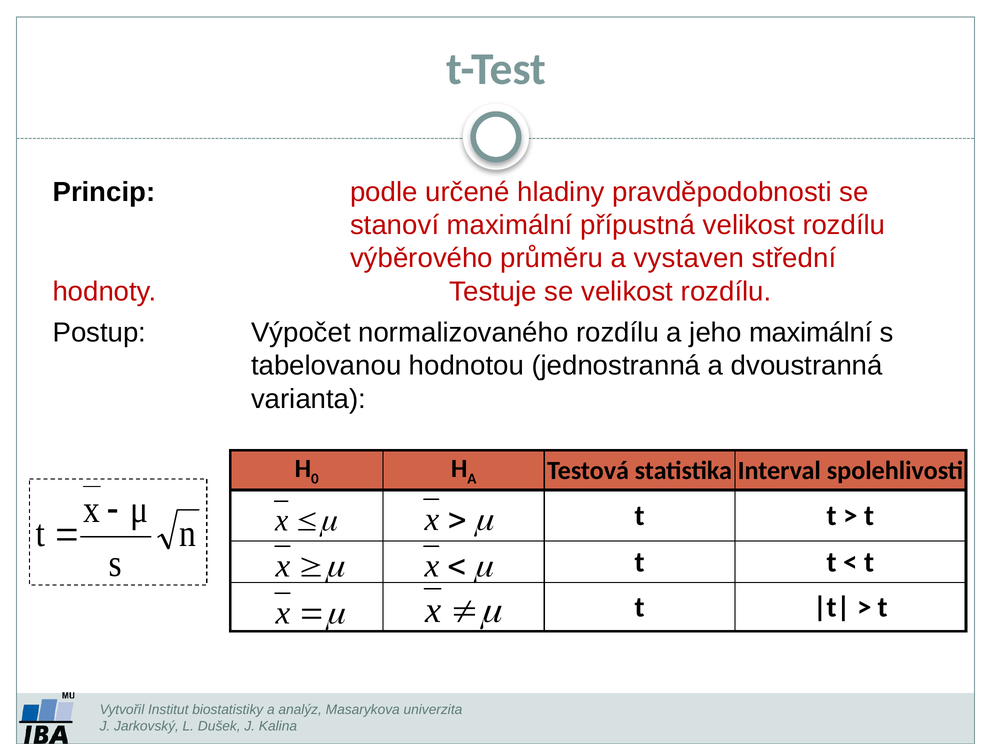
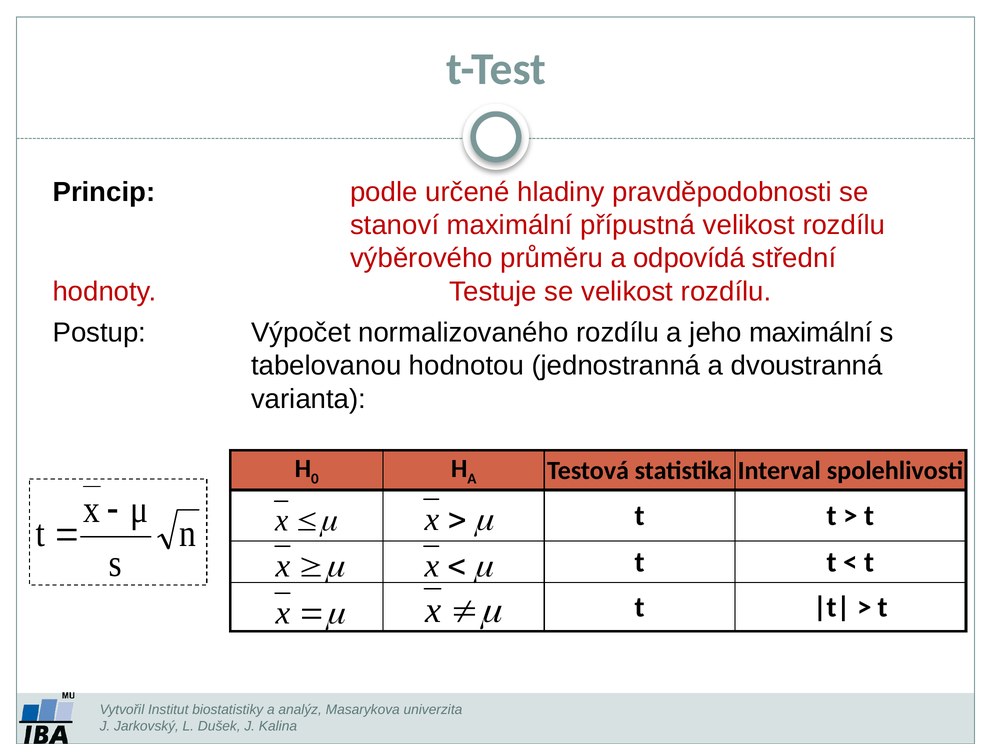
vystaven: vystaven -> odpovídá
